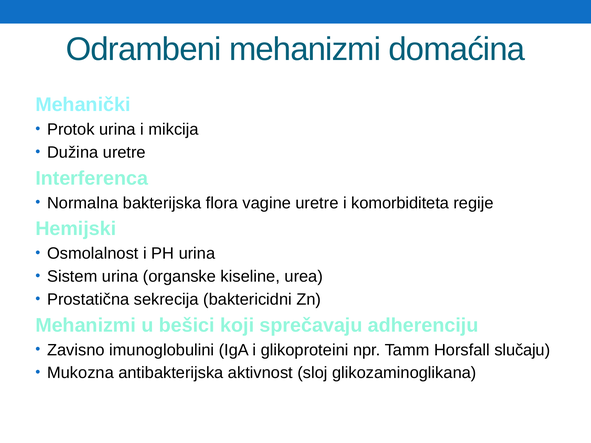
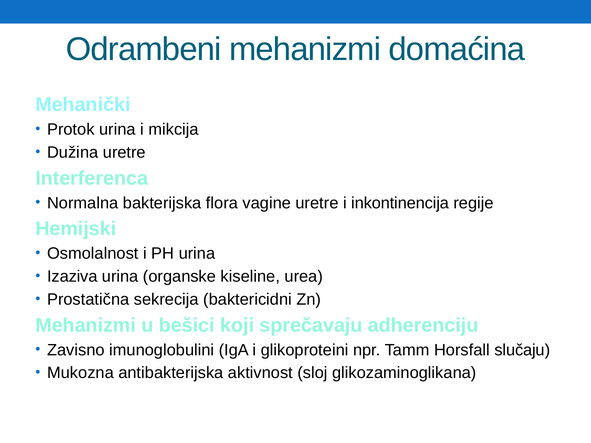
komorbiditeta: komorbiditeta -> inkontinencija
Sistem: Sistem -> Izaziva
